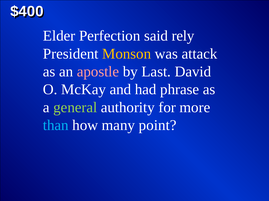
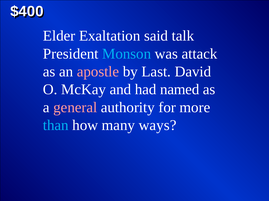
Perfection: Perfection -> Exaltation
rely: rely -> talk
Monson colour: yellow -> light blue
phrase: phrase -> named
general colour: light green -> pink
point: point -> ways
